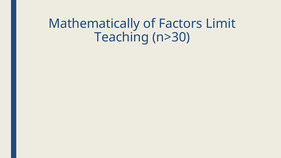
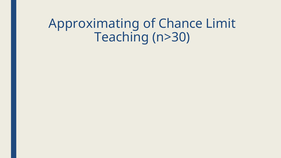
Mathematically: Mathematically -> Approximating
Factors: Factors -> Chance
